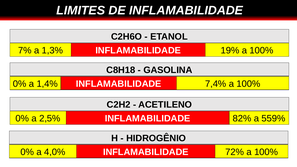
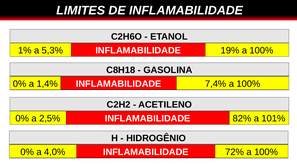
7%: 7% -> 1%
1,3%: 1,3% -> 5,3%
559%: 559% -> 101%
